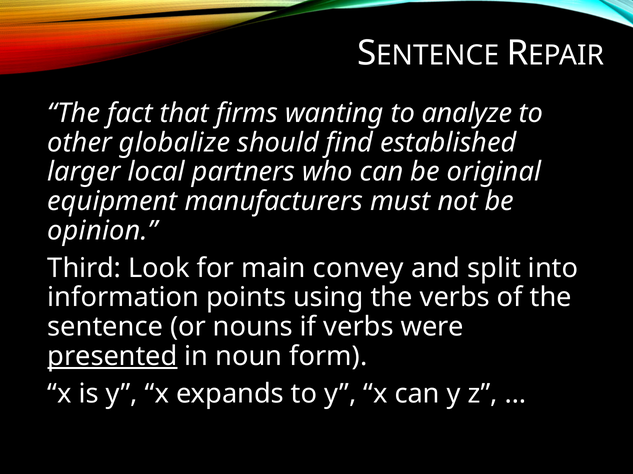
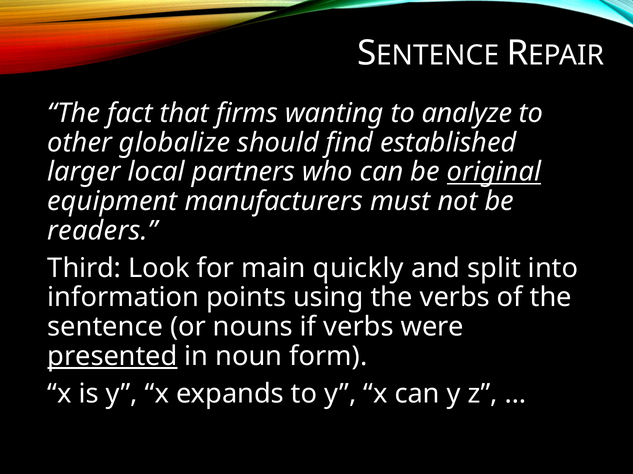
original underline: none -> present
opinion: opinion -> readers
convey: convey -> quickly
